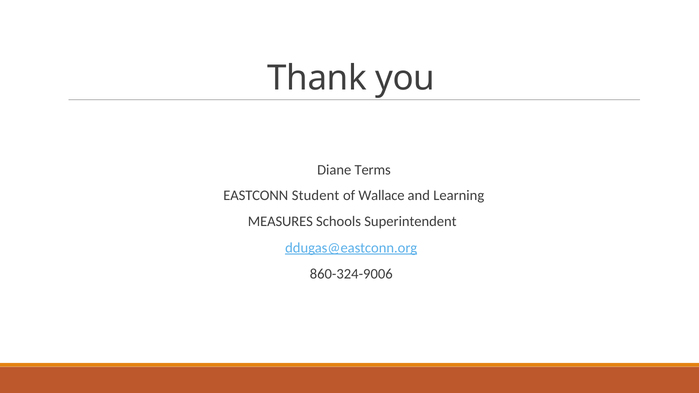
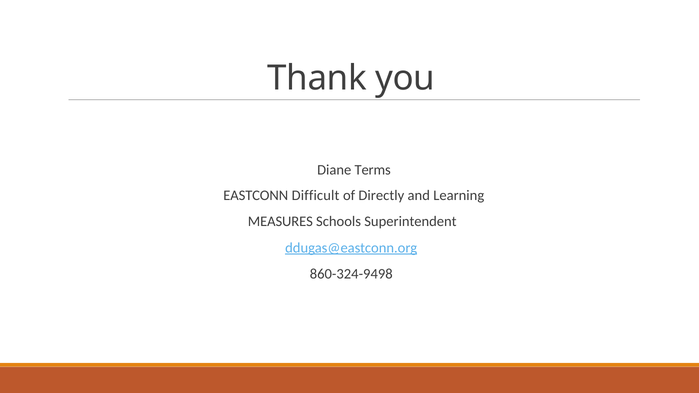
Student: Student -> Difficult
Wallace: Wallace -> Directly
860-324-9006: 860-324-9006 -> 860-324-9498
